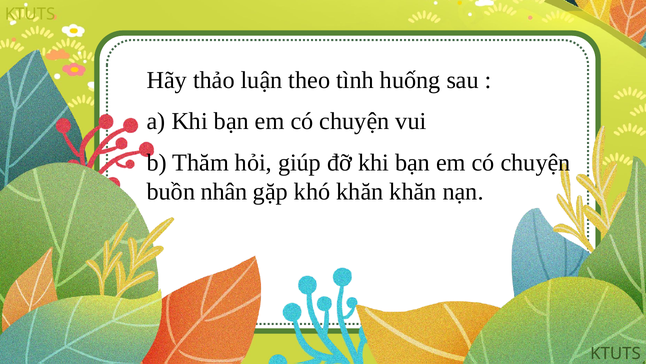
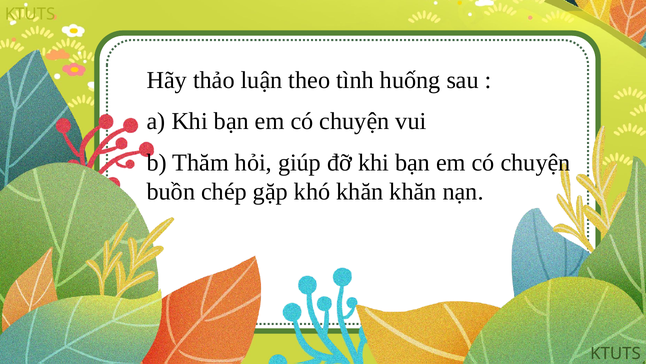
nhân: nhân -> chép
